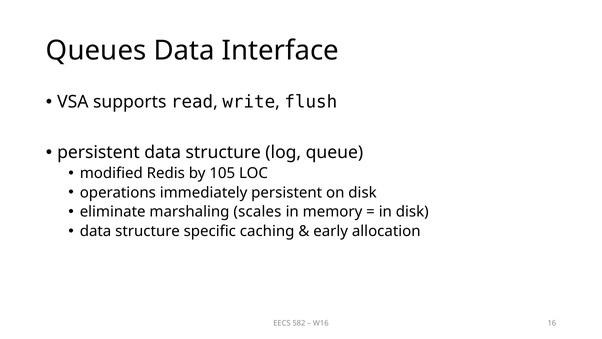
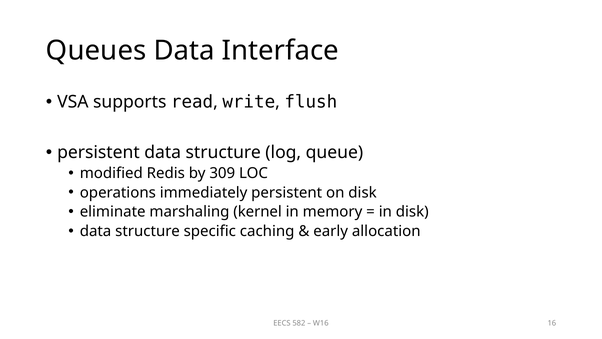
105: 105 -> 309
scales: scales -> kernel
